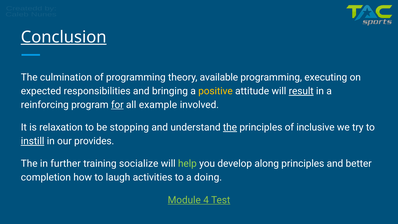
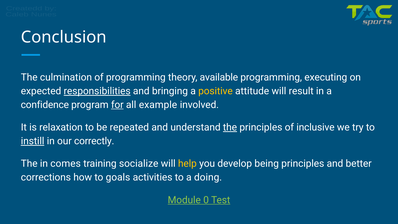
Conclusion underline: present -> none
responsibilities underline: none -> present
result underline: present -> none
reinforcing: reinforcing -> confidence
stopping: stopping -> repeated
provides: provides -> correctly
further: further -> comes
help colour: light green -> yellow
along: along -> being
completion: completion -> corrections
laugh: laugh -> goals
4: 4 -> 0
